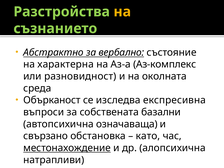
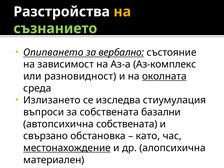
Разстройства colour: light green -> white
Абстрактно: Абстрактно -> Опипването
характерна: характерна -> зависимост
околната underline: none -> present
Обърканост: Обърканост -> Излизането
експресивна: експресивна -> стиумулация
автопсихична означаваща: означаваща -> собствената
натрапливи: натрапливи -> материален
